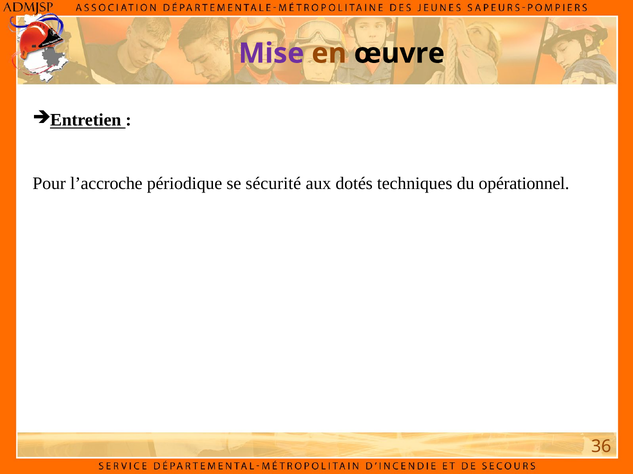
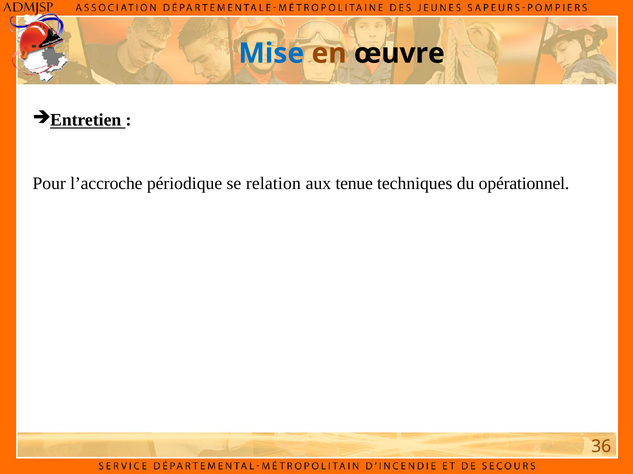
Mise colour: purple -> blue
sécurité: sécurité -> relation
dotés: dotés -> tenue
